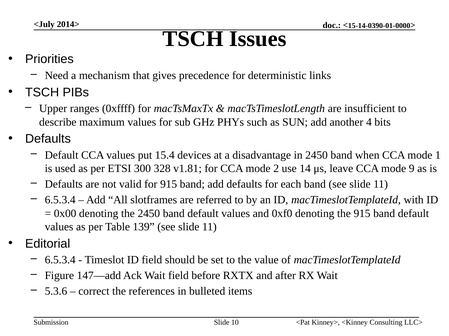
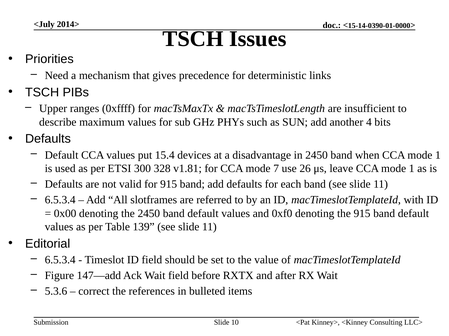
2: 2 -> 7
14: 14 -> 26
leave CCA mode 9: 9 -> 1
